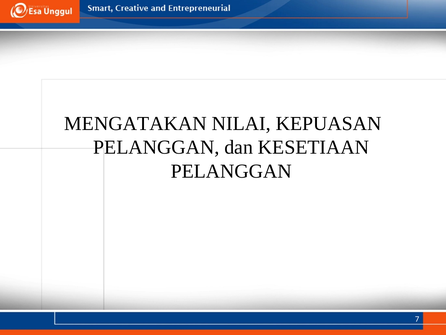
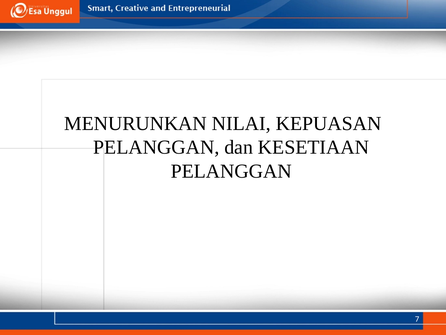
MENGATAKAN: MENGATAKAN -> MENURUNKAN
